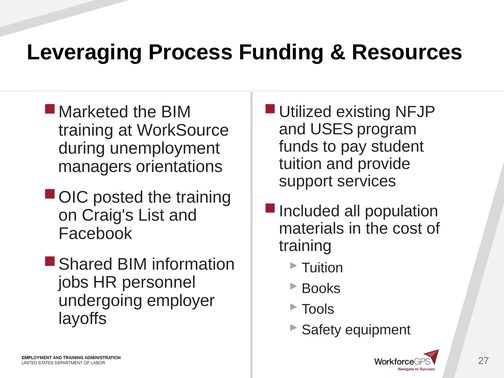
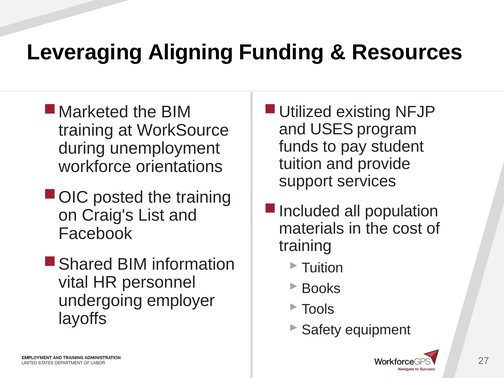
Process: Process -> Aligning
managers: managers -> workforce
jobs: jobs -> vital
